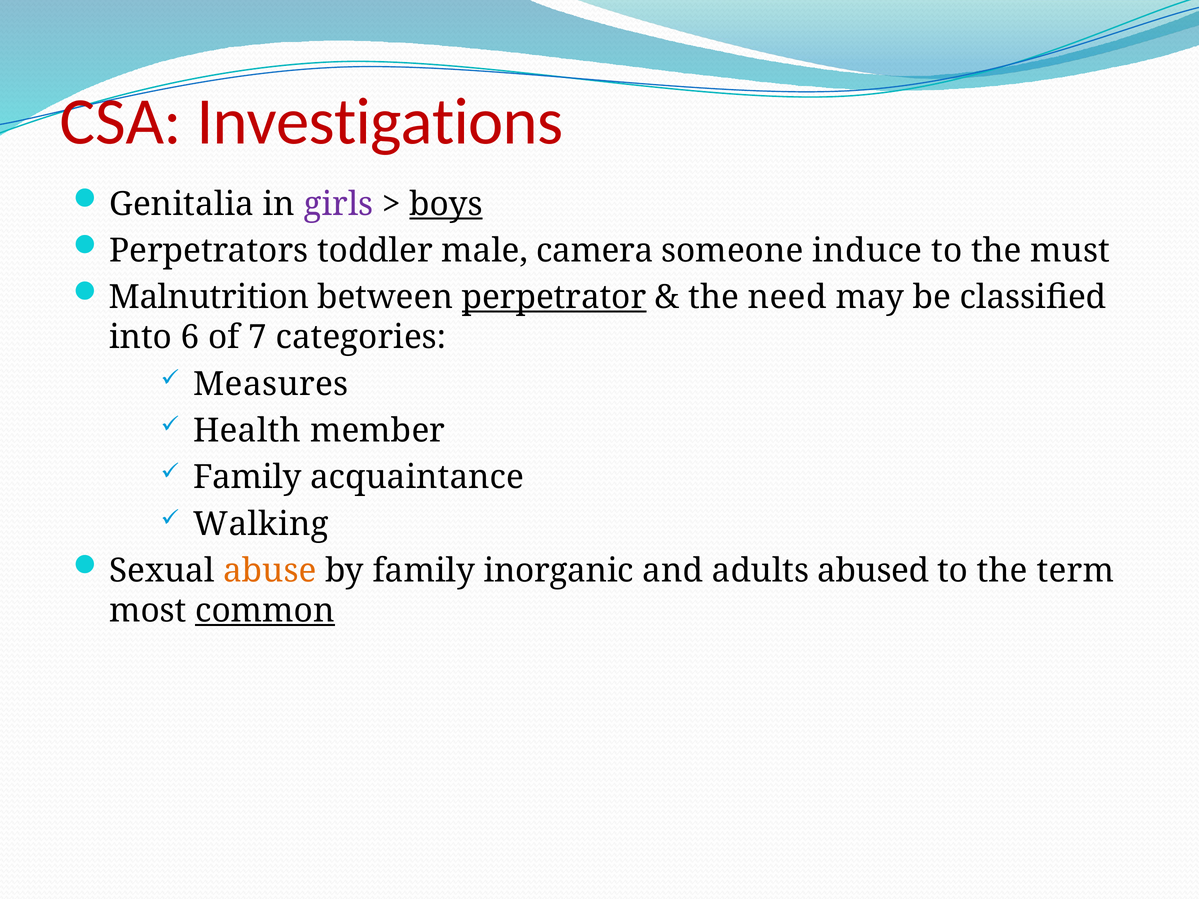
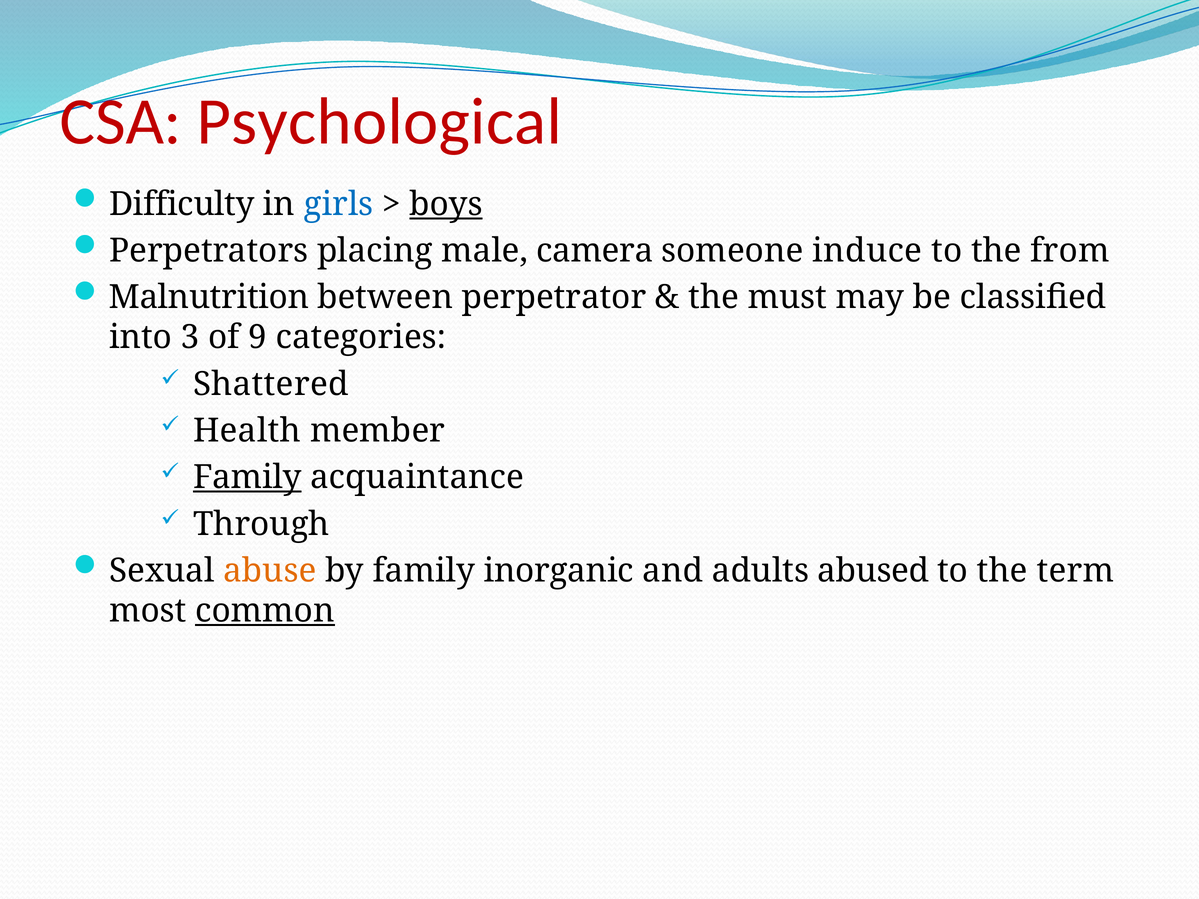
Investigations: Investigations -> Psychological
Genitalia: Genitalia -> Difficulty
girls colour: purple -> blue
toddler: toddler -> placing
must: must -> from
perpetrator underline: present -> none
need: need -> must
6: 6 -> 3
7: 7 -> 9
Measures: Measures -> Shattered
Family at (247, 478) underline: none -> present
Walking: Walking -> Through
